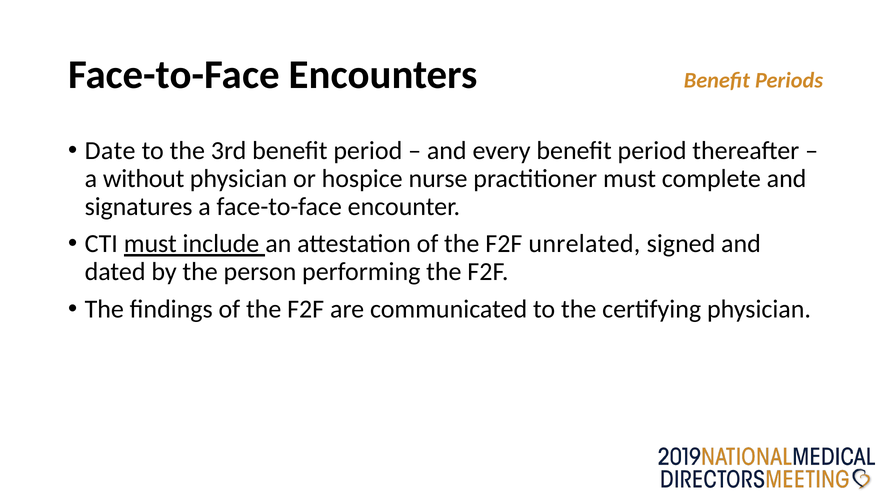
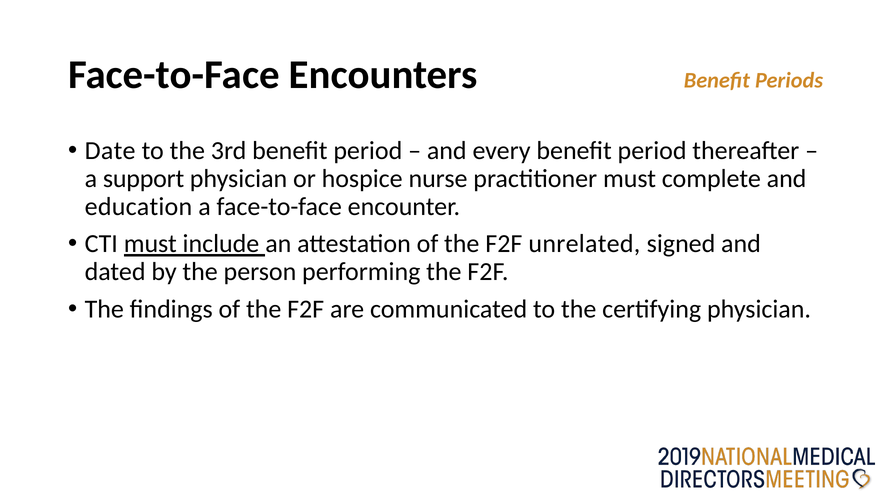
without: without -> support
signatures: signatures -> education
